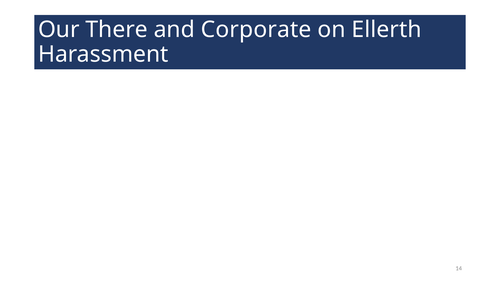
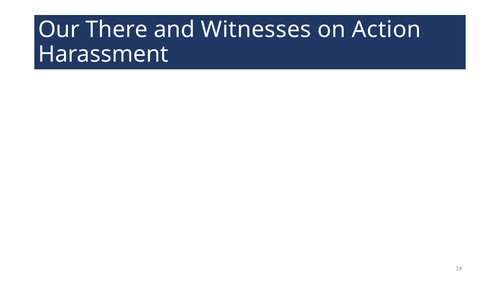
Corporate: Corporate -> Witnesses
Ellerth: Ellerth -> Action
